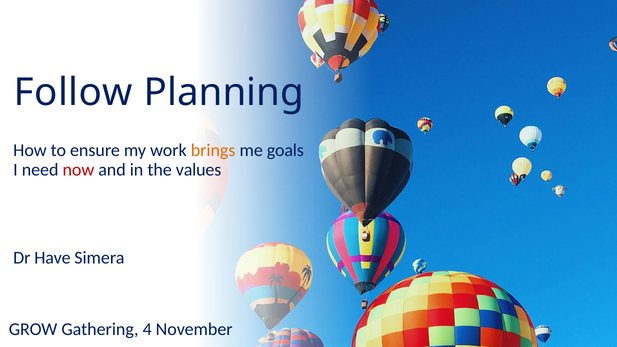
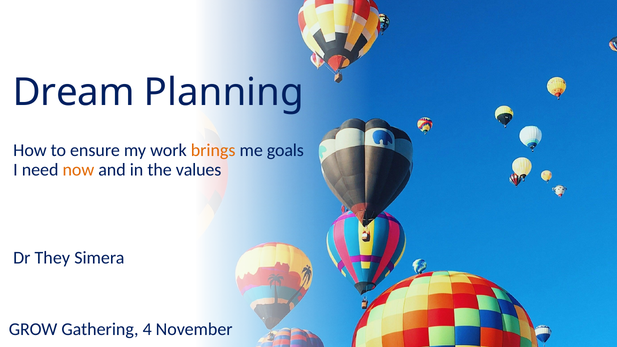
Follow: Follow -> Dream
now colour: red -> orange
Have: Have -> They
